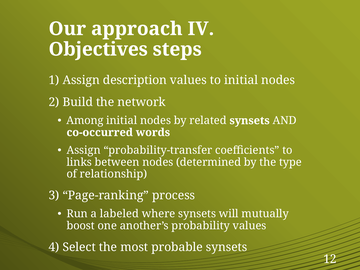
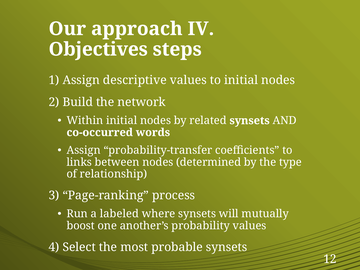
description: description -> descriptive
Among: Among -> Within
